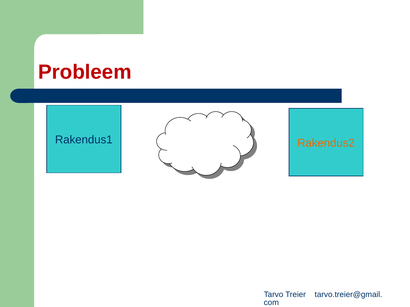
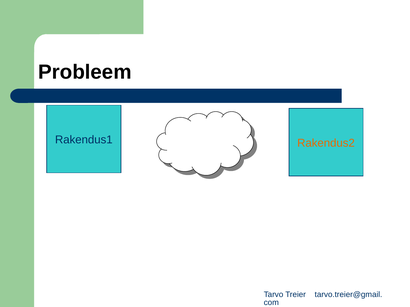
Probleem colour: red -> black
